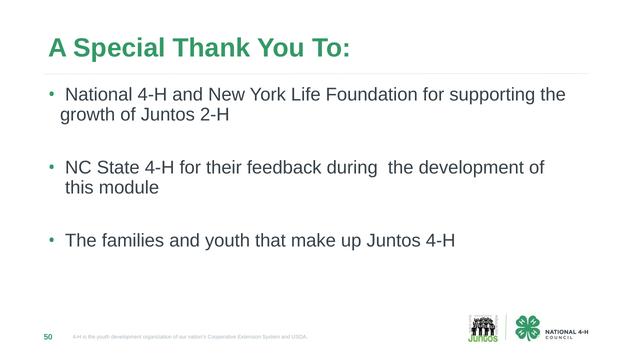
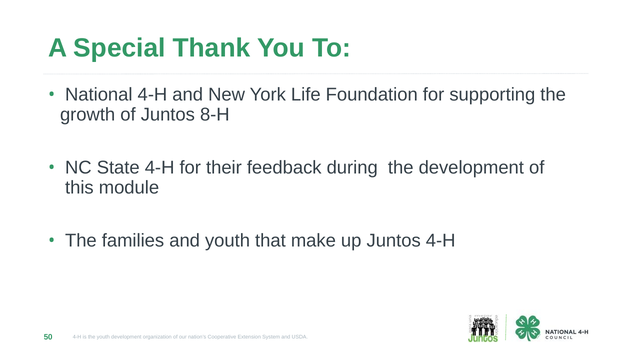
2-H: 2-H -> 8-H
